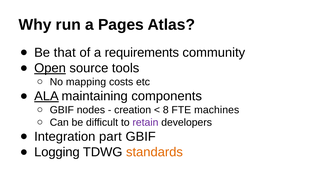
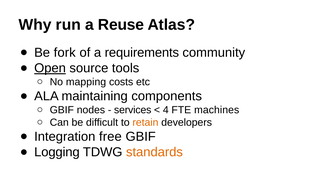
Pages: Pages -> Reuse
that: that -> fork
ALA underline: present -> none
creation: creation -> services
8: 8 -> 4
retain colour: purple -> orange
part: part -> free
